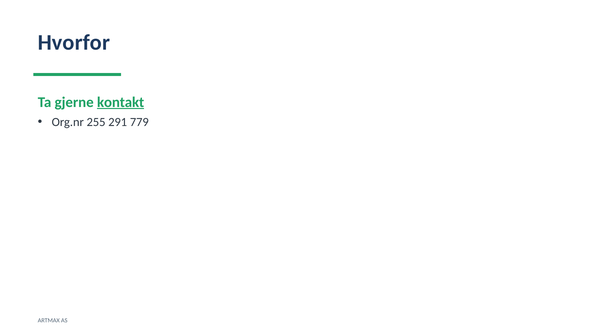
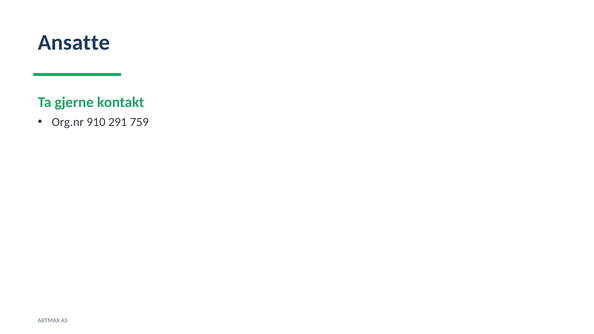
Hvorfor: Hvorfor -> Ansatte
kontakt underline: present -> none
255: 255 -> 910
779: 779 -> 759
